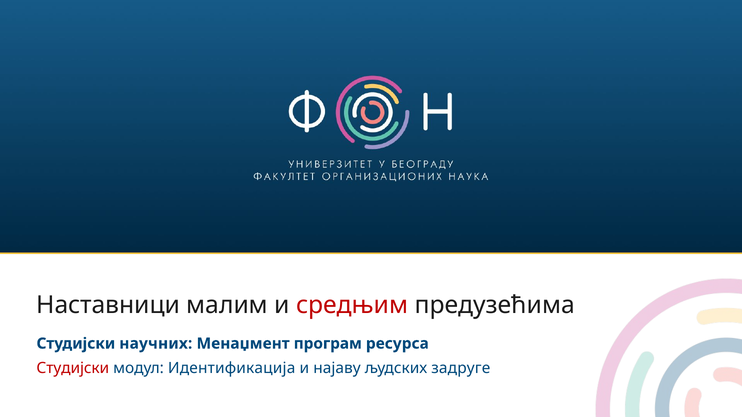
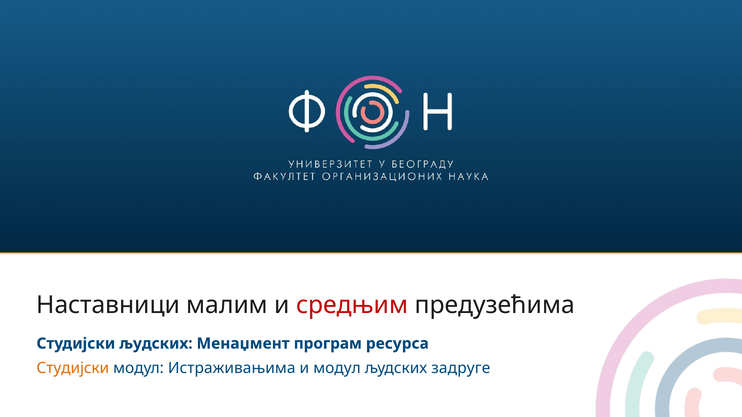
Студијски научних: научних -> људских
Студијски at (73, 368) colour: red -> orange
Идентификација: Идентификација -> Истраживањима
и најаву: најаву -> модул
